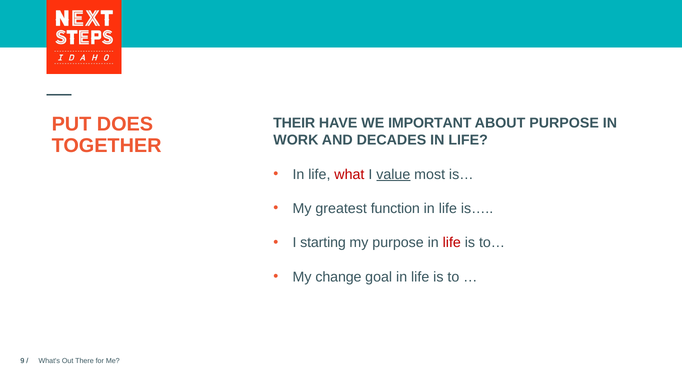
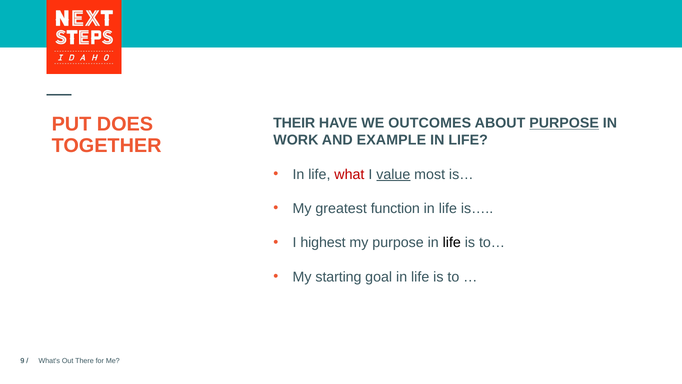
IMPORTANT: IMPORTANT -> OUTCOMES
PURPOSE at (564, 123) underline: none -> present
DECADES: DECADES -> EXAMPLE
starting: starting -> highest
life at (452, 242) colour: red -> black
change: change -> starting
